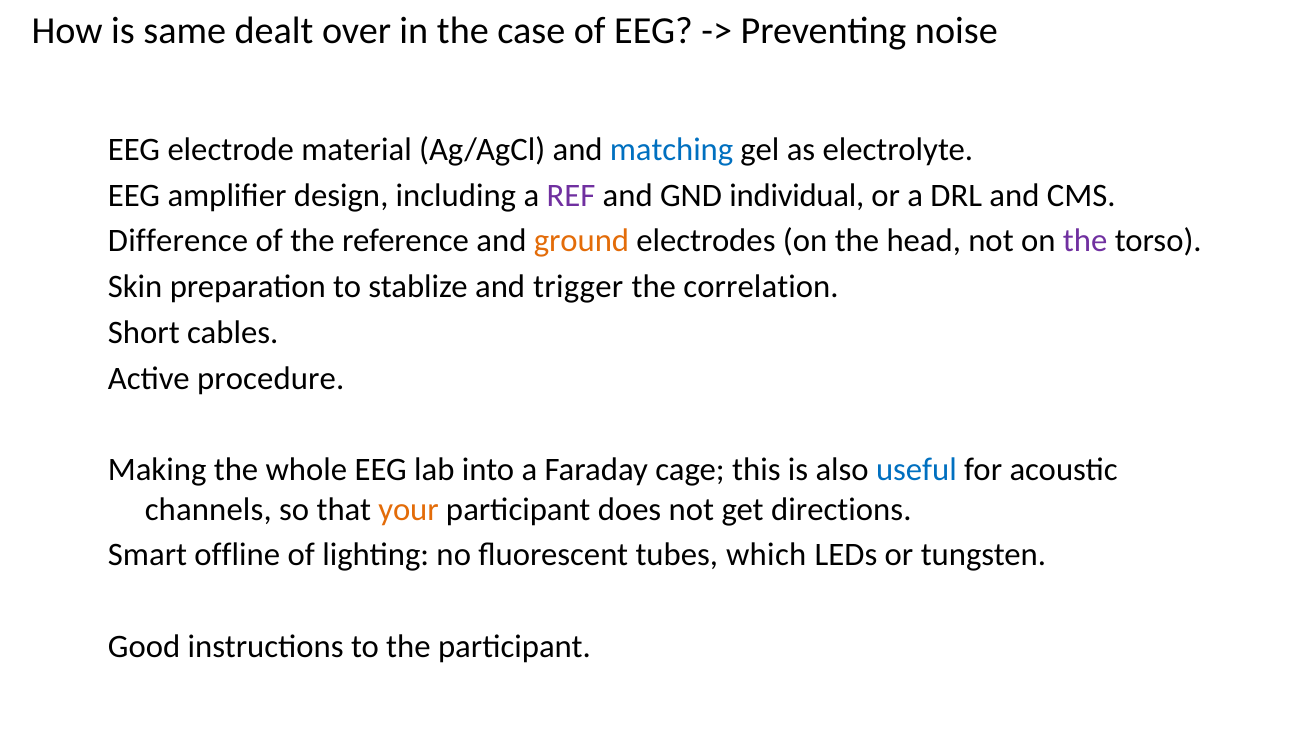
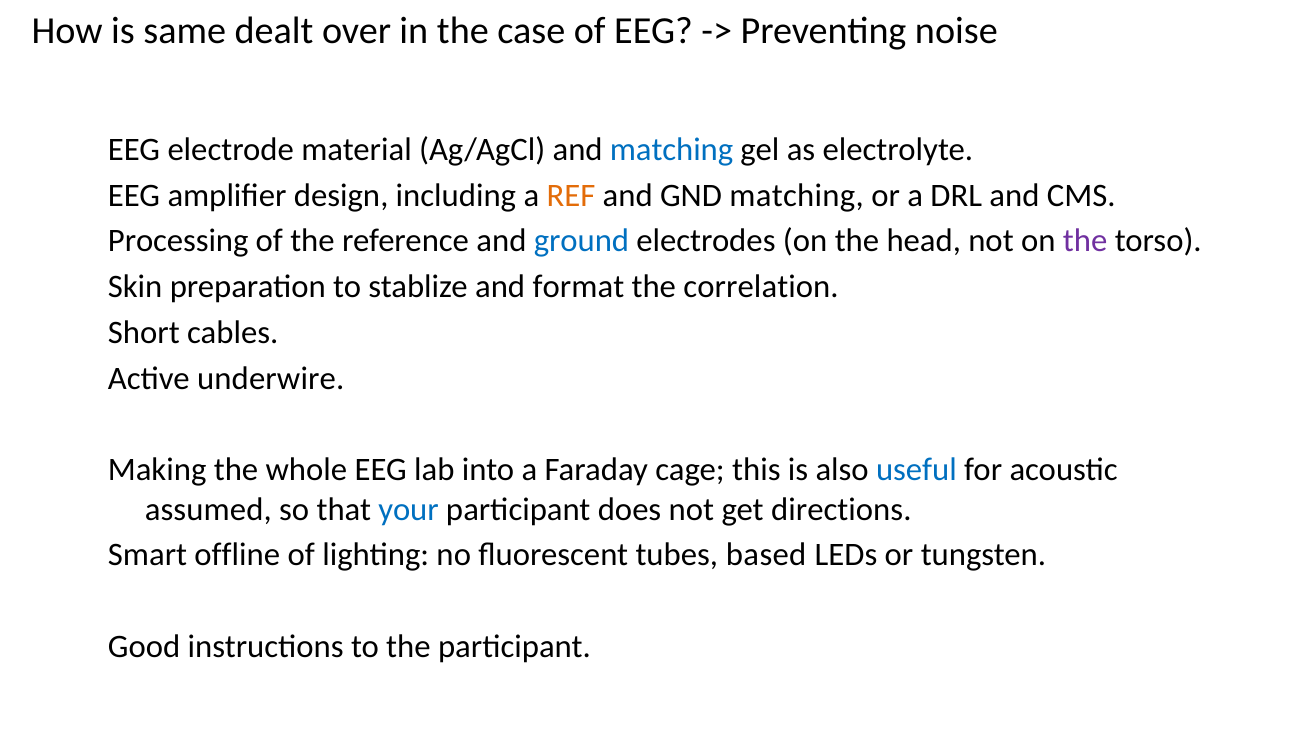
REF colour: purple -> orange
GND individual: individual -> matching
Difference: Difference -> Processing
ground colour: orange -> blue
trigger: trigger -> format
procedure: procedure -> underwire
channels: channels -> assumed
your colour: orange -> blue
which: which -> based
